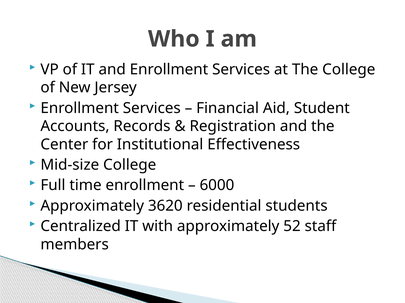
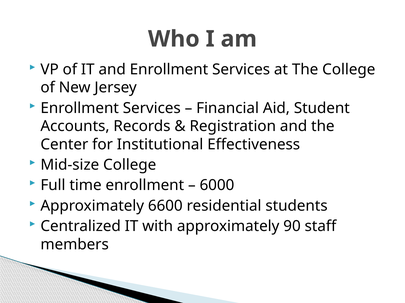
3620: 3620 -> 6600
52: 52 -> 90
